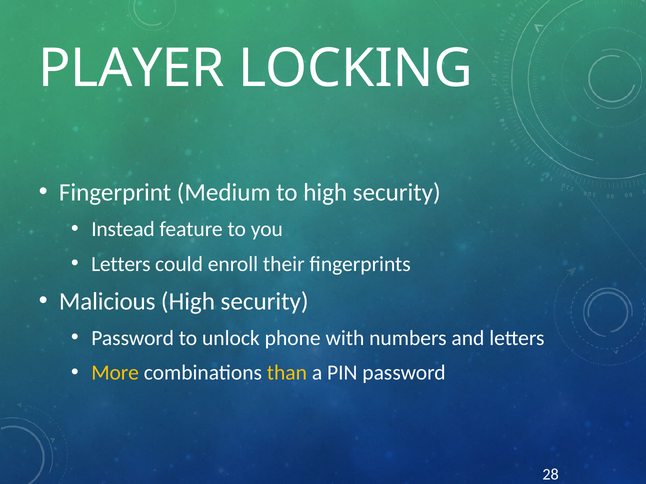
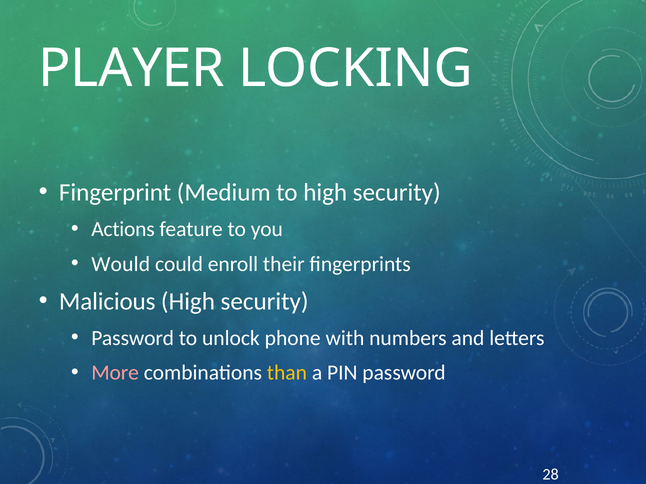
Instead: Instead -> Actions
Letters at (121, 264): Letters -> Would
More colour: yellow -> pink
